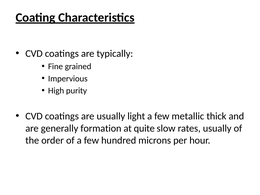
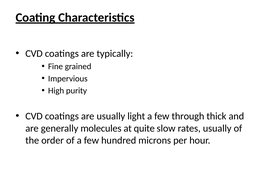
metallic: metallic -> through
formation: formation -> molecules
